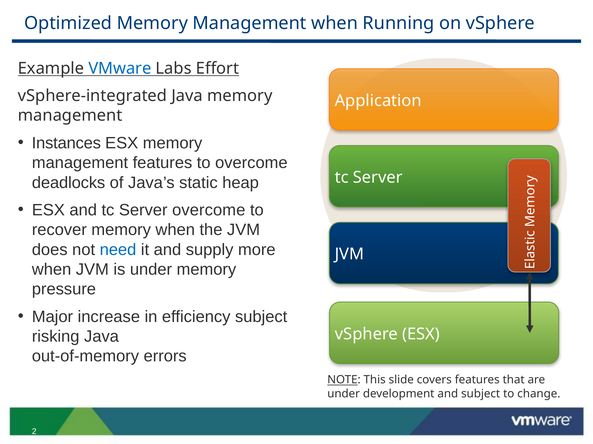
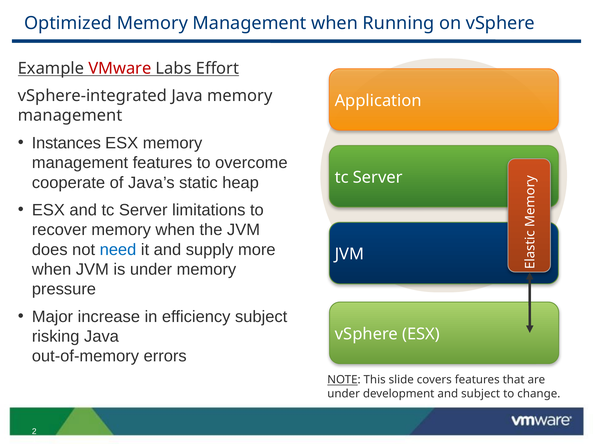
VMware colour: blue -> red
deadlocks: deadlocks -> cooperate
Server overcome: overcome -> limitations
